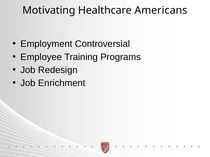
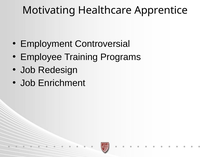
Americans: Americans -> Apprentice
